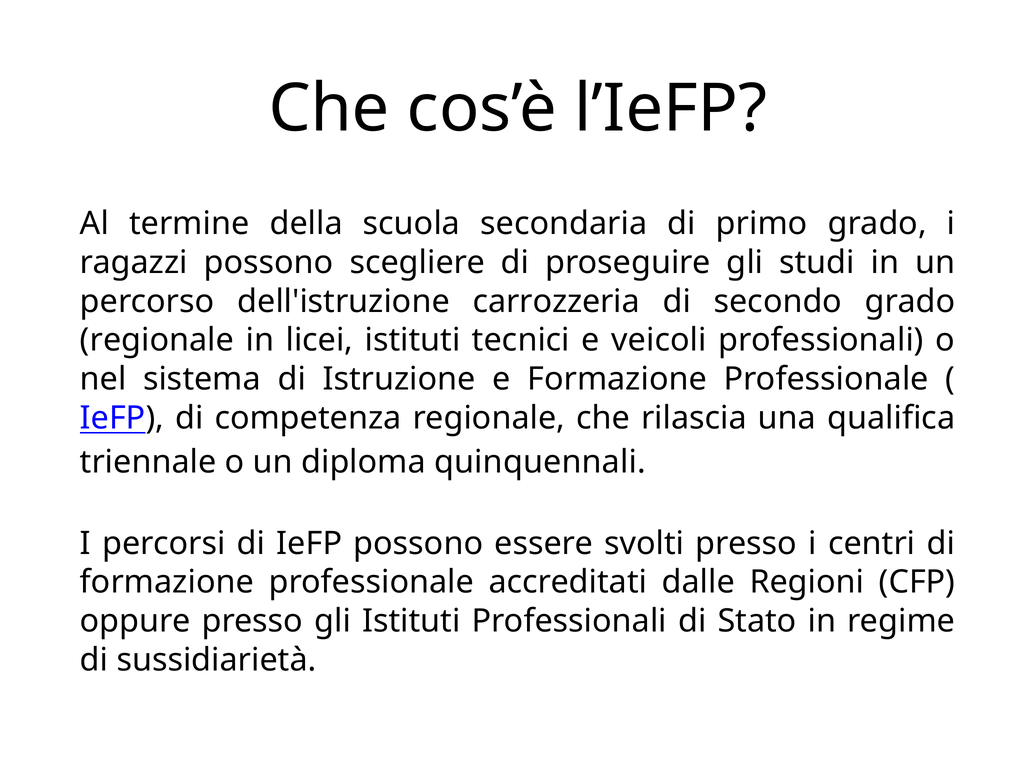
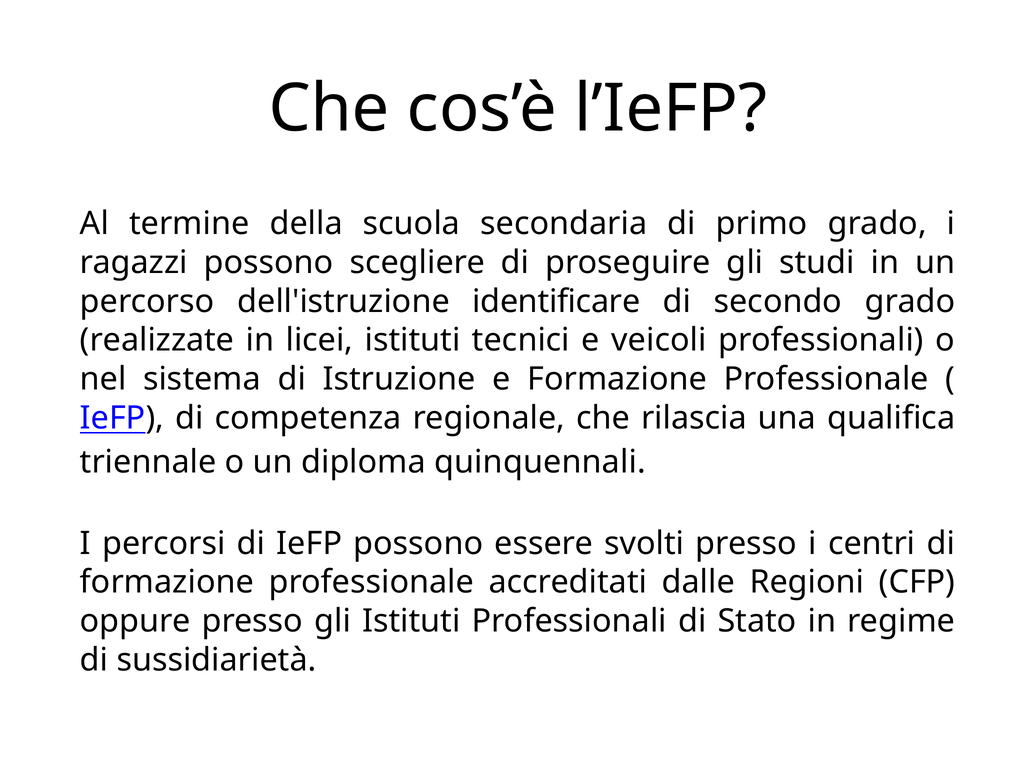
carrozzeria: carrozzeria -> identificare
regionale at (157, 340): regionale -> realizzate
